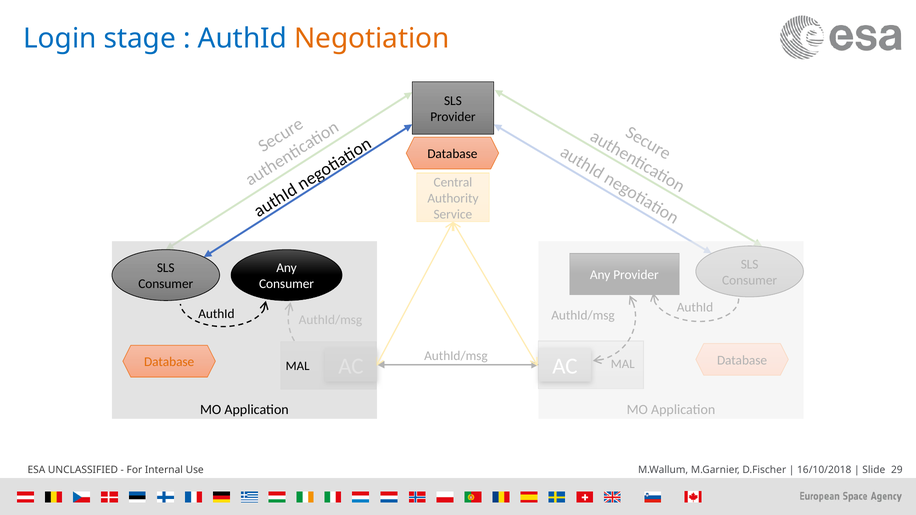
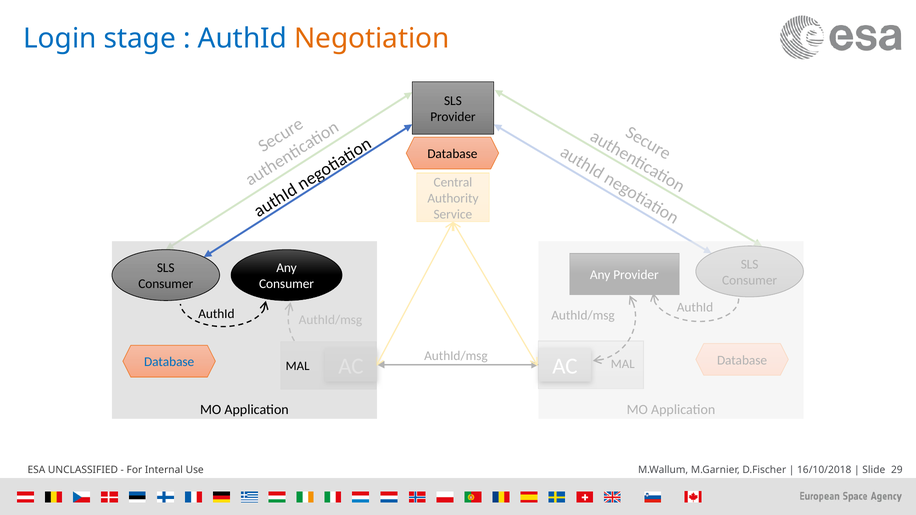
Database at (169, 362) colour: orange -> blue
